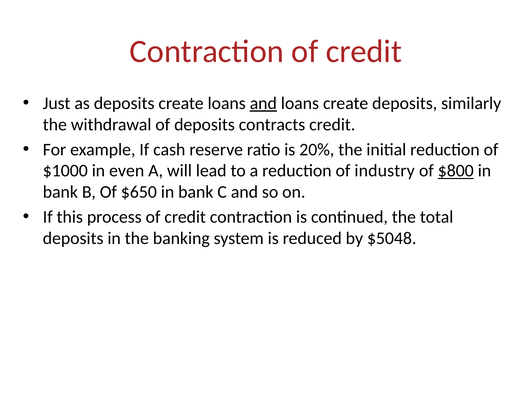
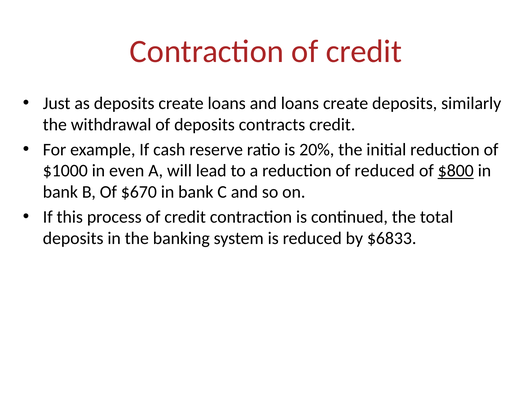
and at (263, 103) underline: present -> none
of industry: industry -> reduced
$650: $650 -> $670
$5048: $5048 -> $6833
